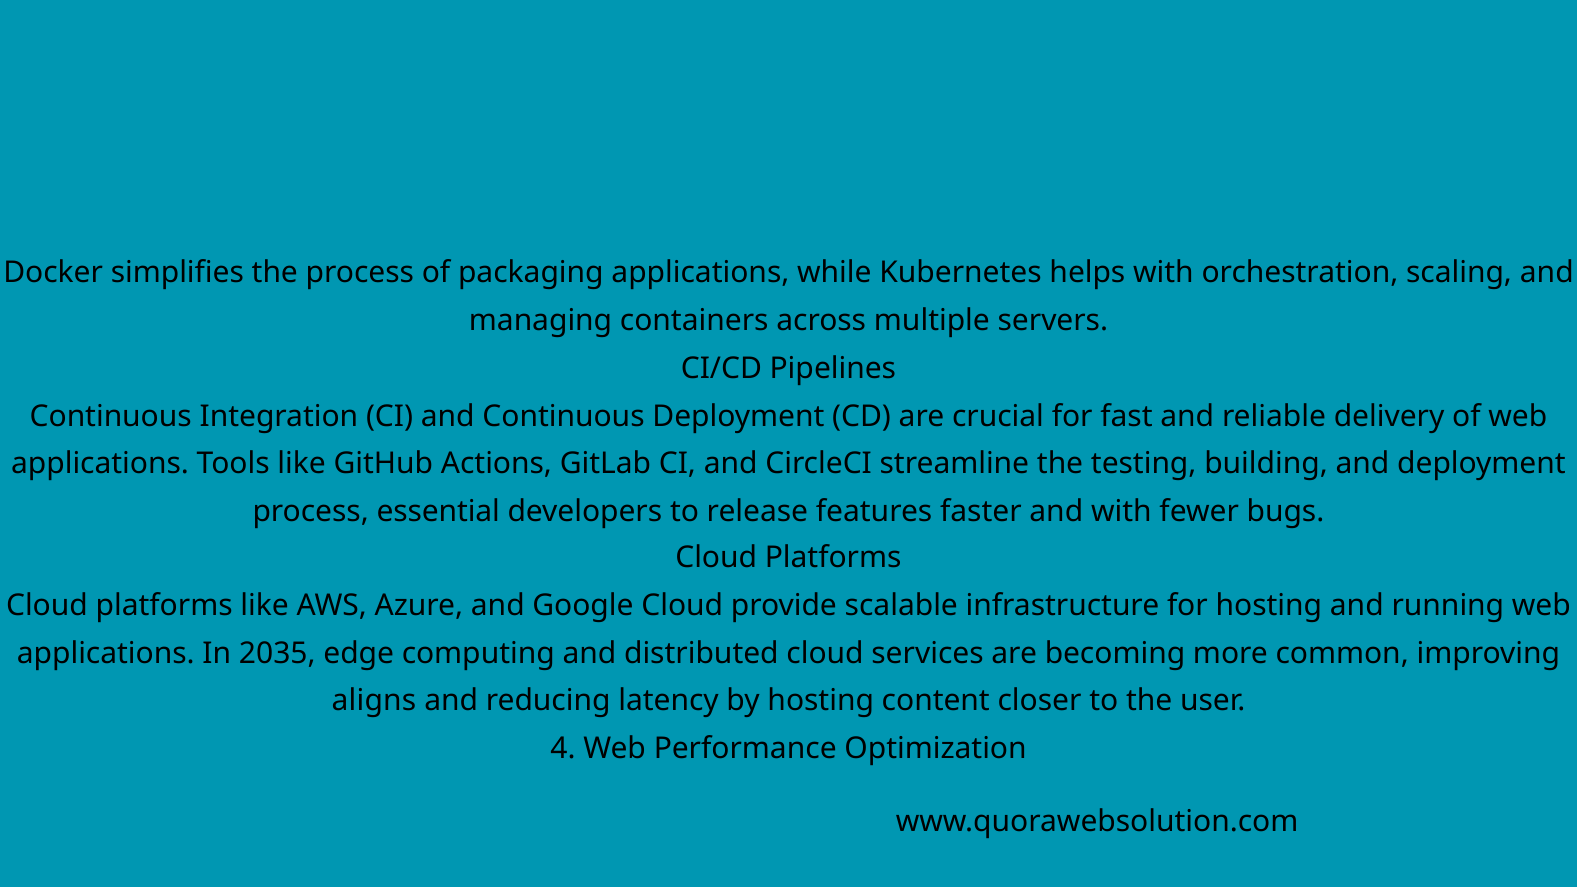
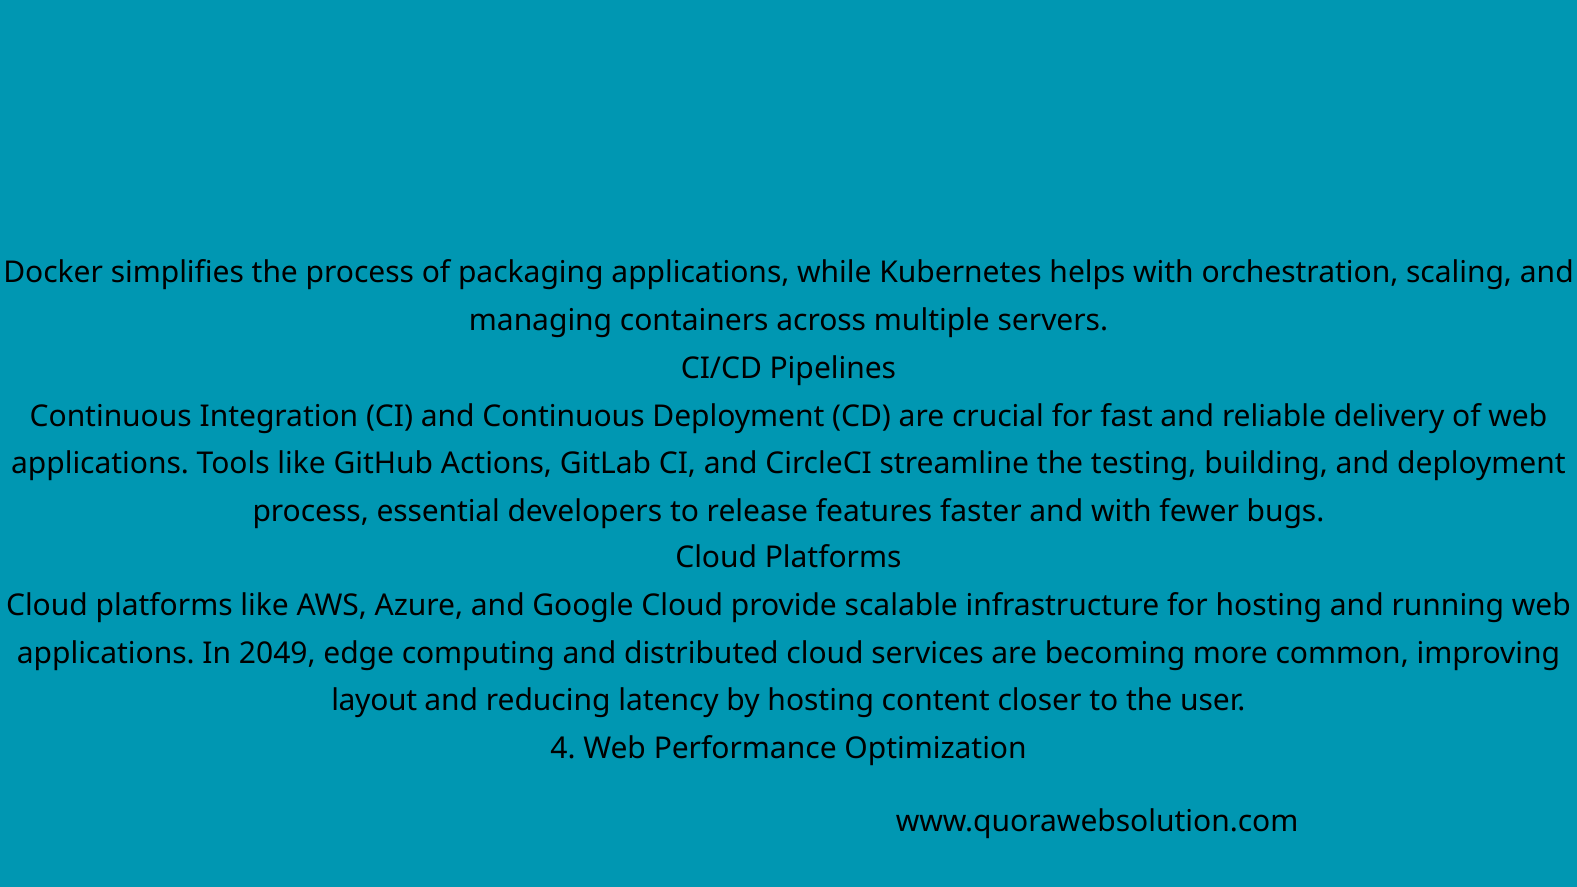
2035: 2035 -> 2049
aligns: aligns -> layout
